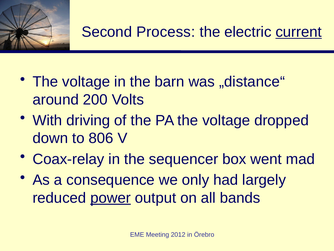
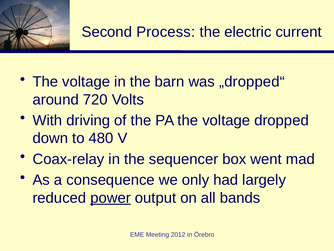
current underline: present -> none
„distance“: „distance“ -> „dropped“
200: 200 -> 720
806: 806 -> 480
